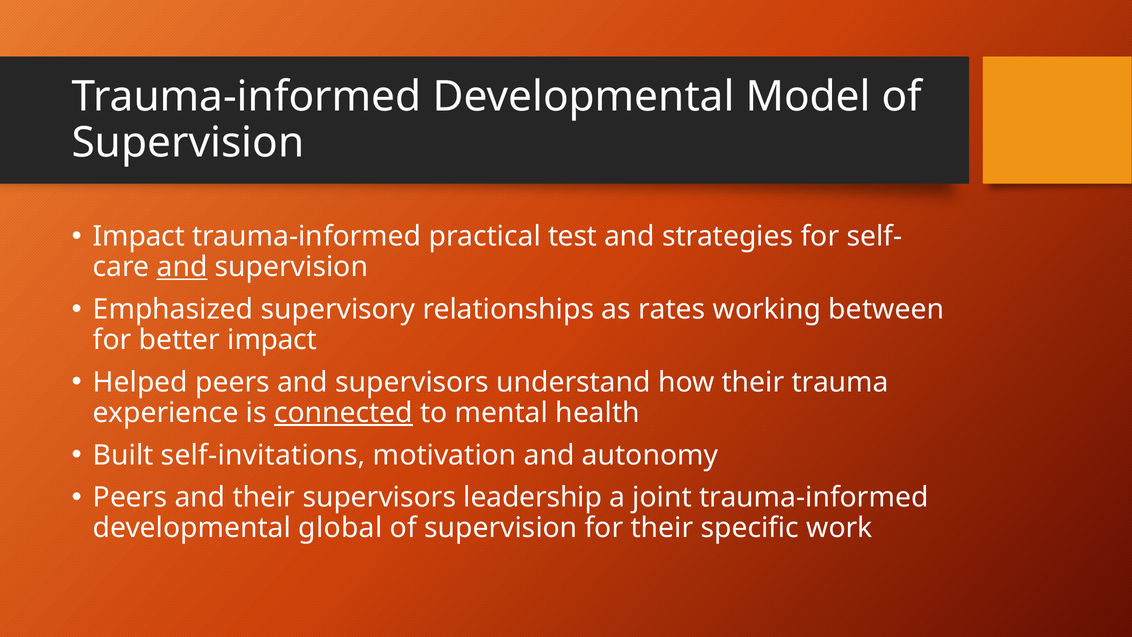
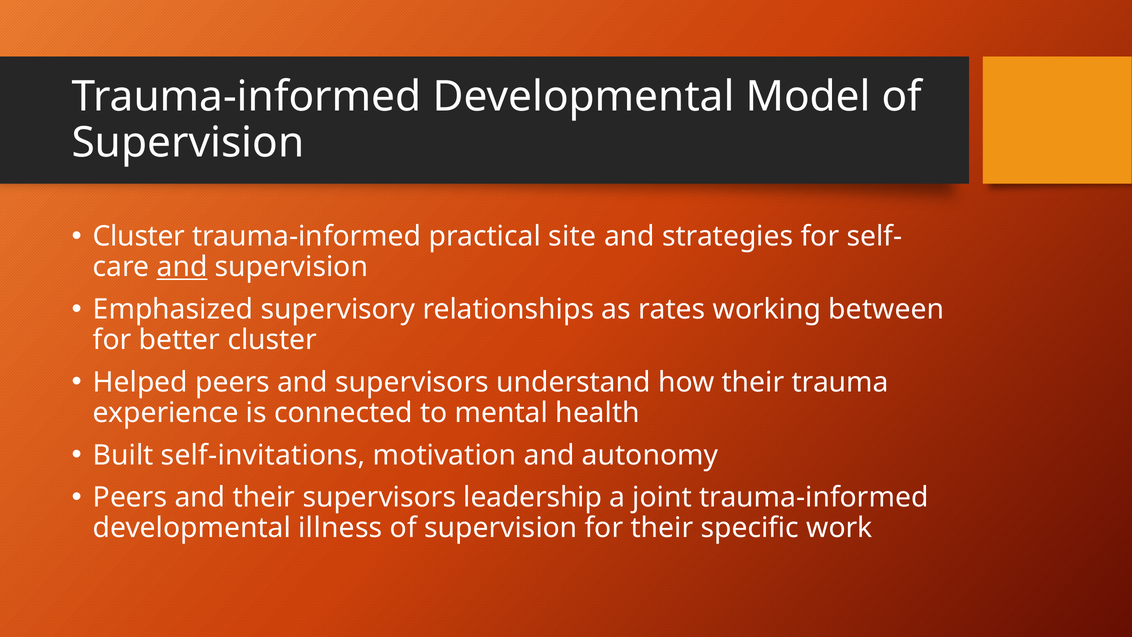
Impact at (139, 236): Impact -> Cluster
test: test -> site
better impact: impact -> cluster
connected underline: present -> none
global: global -> illness
